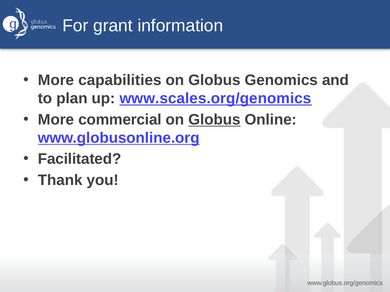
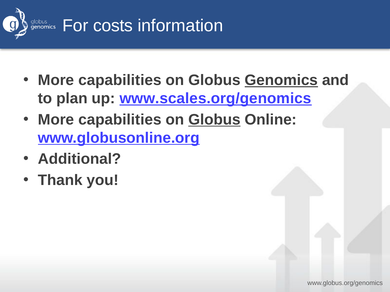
grant: grant -> costs
Genomics underline: none -> present
commercial at (120, 120): commercial -> capabilities
Facilitated: Facilitated -> Additional
